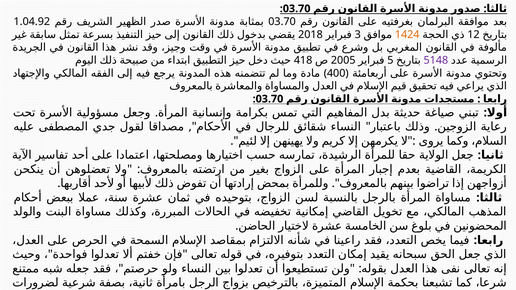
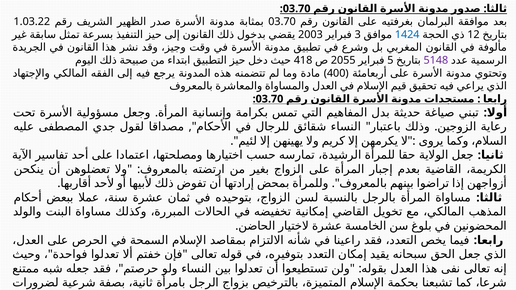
1.04.92: 1.04.92 -> 1.03.22
2018: 2018 -> 2003
1424 colour: orange -> blue
2005: 2005 -> 2055
